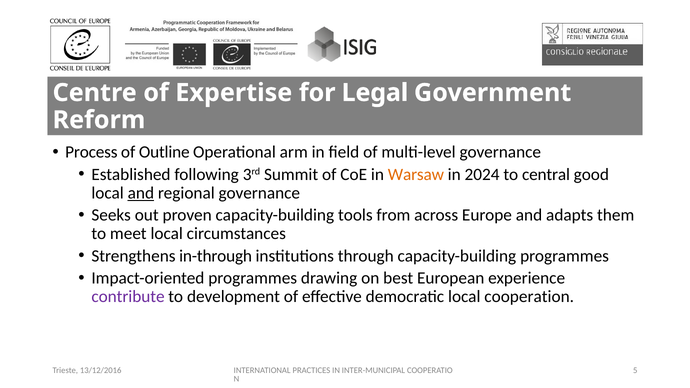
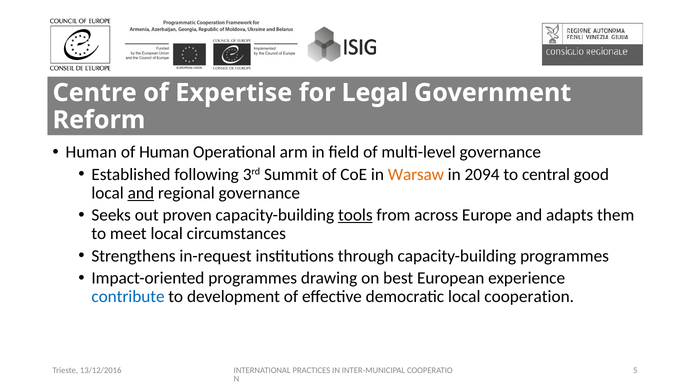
Process at (91, 152): Process -> Human
of Outline: Outline -> Human
2024: 2024 -> 2094
tools underline: none -> present
in-through: in-through -> in-request
contribute colour: purple -> blue
